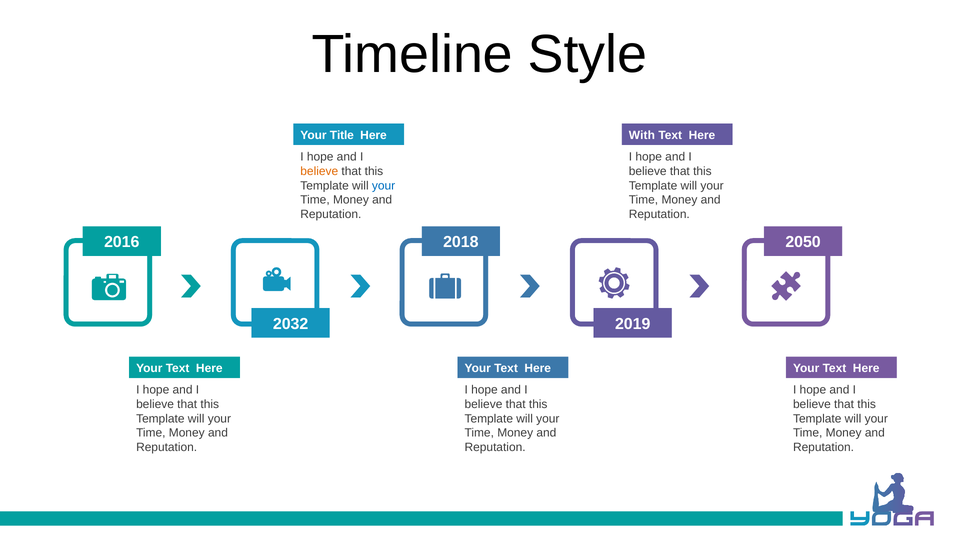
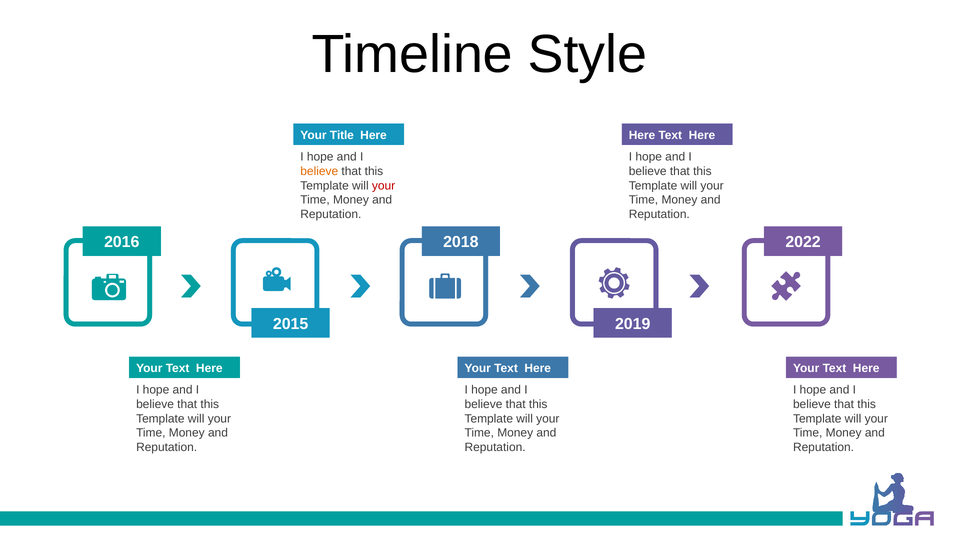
With at (642, 135): With -> Here
your at (384, 186) colour: blue -> red
2050: 2050 -> 2022
2032: 2032 -> 2015
